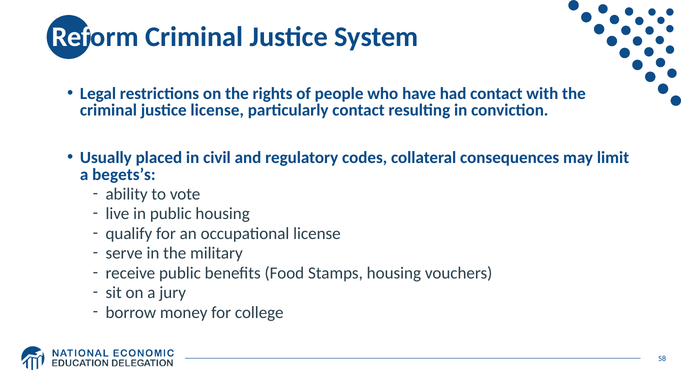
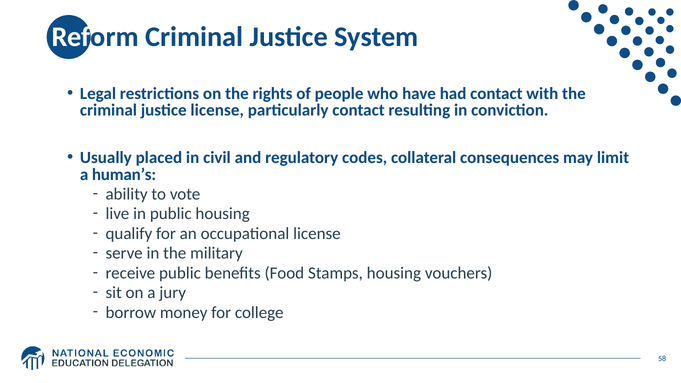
begets’s: begets’s -> human’s
